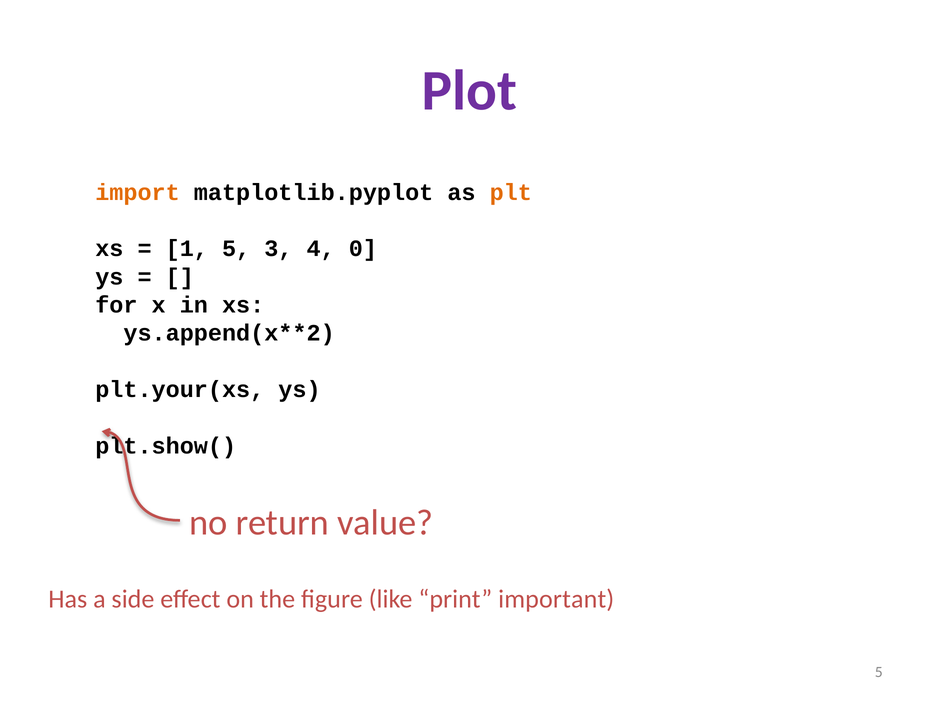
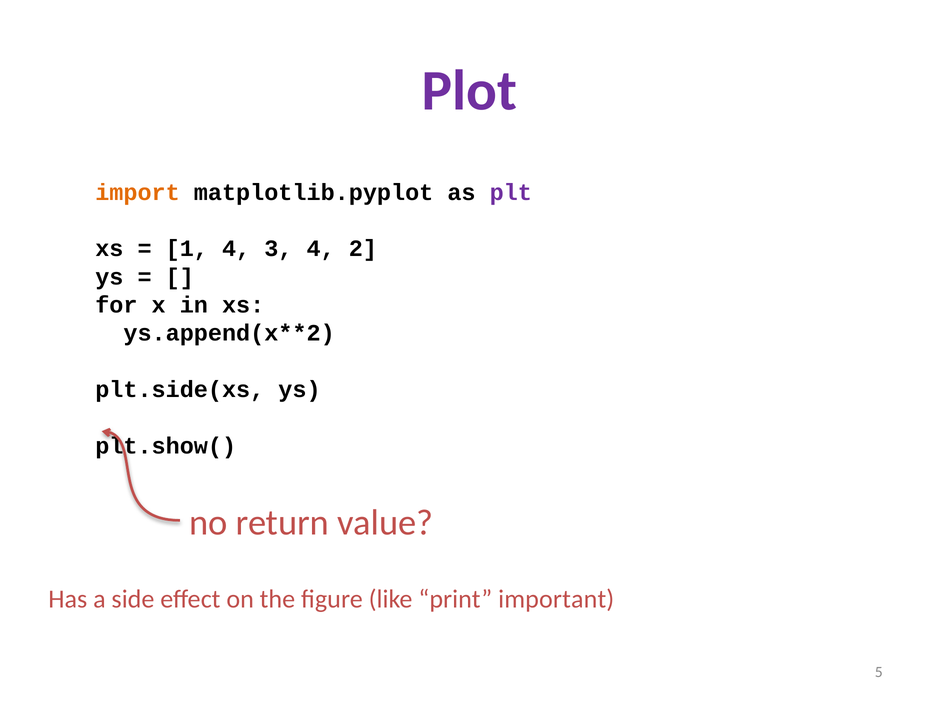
plt colour: orange -> purple
1 5: 5 -> 4
0: 0 -> 2
plt.your(xs: plt.your(xs -> plt.side(xs
